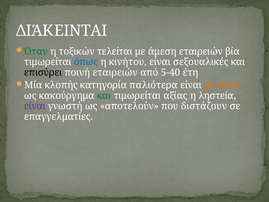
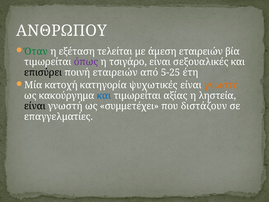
ΔΙΆΚΕΙΝΤΑΙ: ΔΙΆΚΕΙΝΤΑΙ -> ΑΝΘΡΩΠΟΥ
τοξικών: τοξικών -> εξέταση
όπως colour: blue -> purple
κινήτου: κινήτου -> τσιγάρο
5-40: 5-40 -> 5-25
κλοπής: κλοπής -> κατοχή
παλιότερα: παλιότερα -> ψυχωτικές
και at (104, 96) colour: green -> blue
είναι at (35, 106) colour: purple -> black
αποτελούν: αποτελούν -> συμμετέχει
